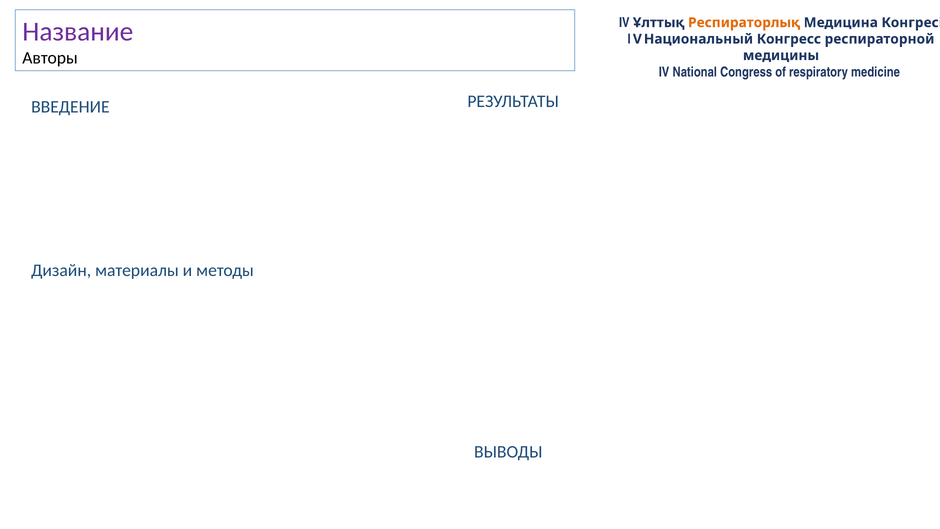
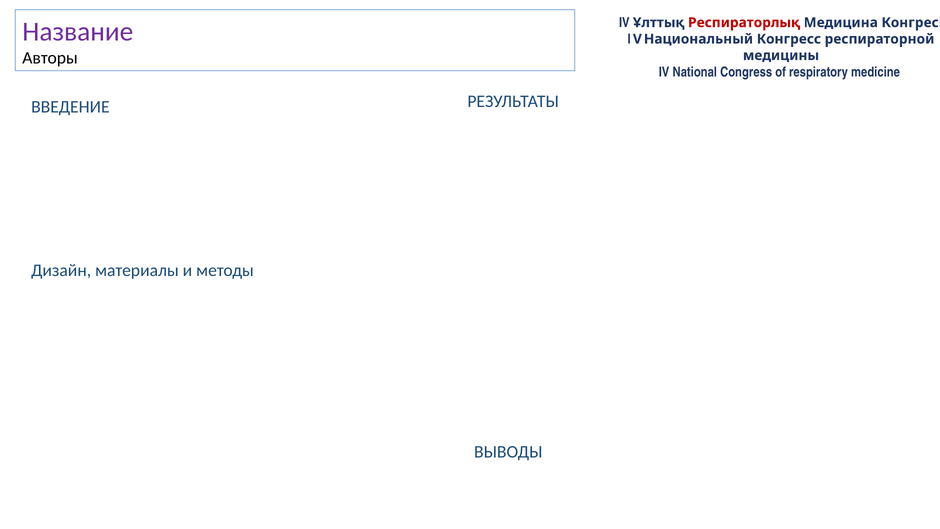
Респираторлық colour: orange -> red
